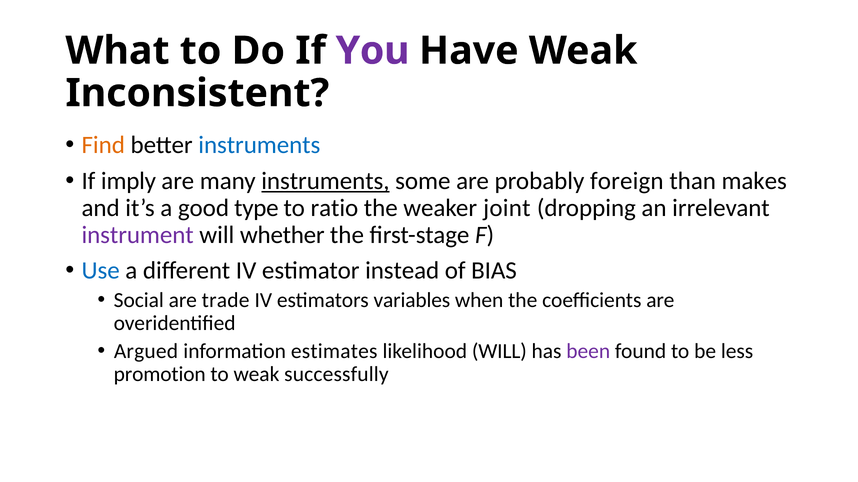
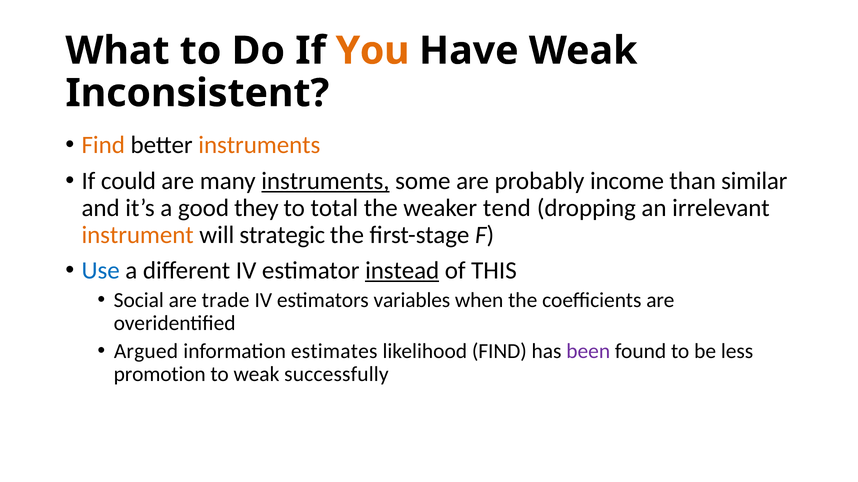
You colour: purple -> orange
instruments at (259, 145) colour: blue -> orange
imply: imply -> could
foreign: foreign -> income
makes: makes -> similar
type: type -> they
ratio: ratio -> total
joint: joint -> tend
instrument colour: purple -> orange
whether: whether -> strategic
instead underline: none -> present
BIAS: BIAS -> THIS
likelihood WILL: WILL -> FIND
